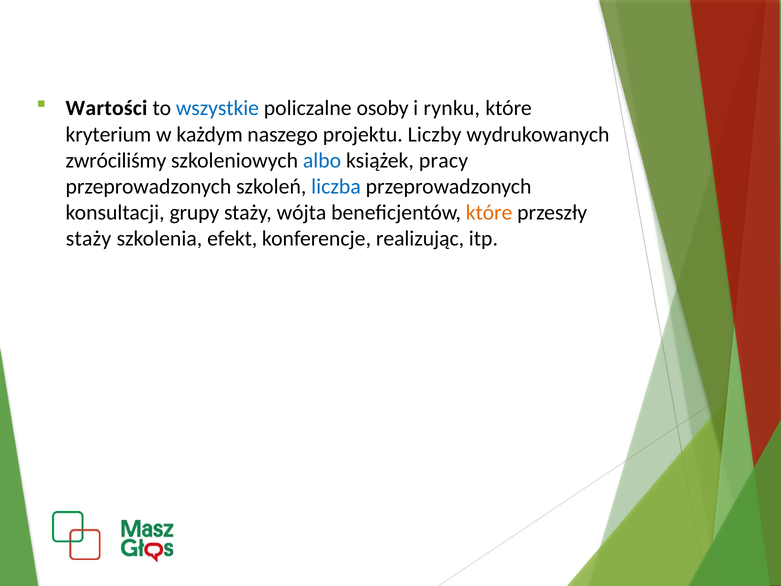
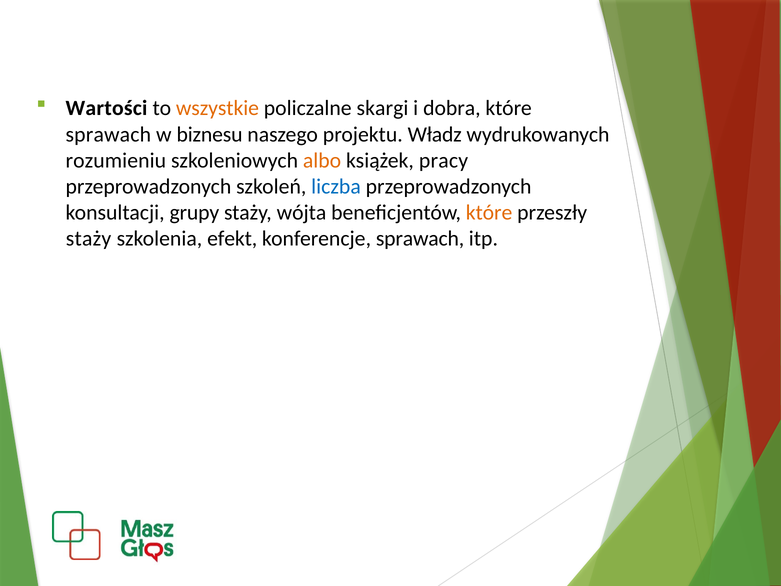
wszystkie colour: blue -> orange
osoby: osoby -> skargi
rynku: rynku -> dobra
kryterium at (108, 134): kryterium -> sprawach
każdym: każdym -> biznesu
Liczby: Liczby -> Władz
zwróciliśmy: zwróciliśmy -> rozumieniu
albo colour: blue -> orange
konferencje realizując: realizując -> sprawach
